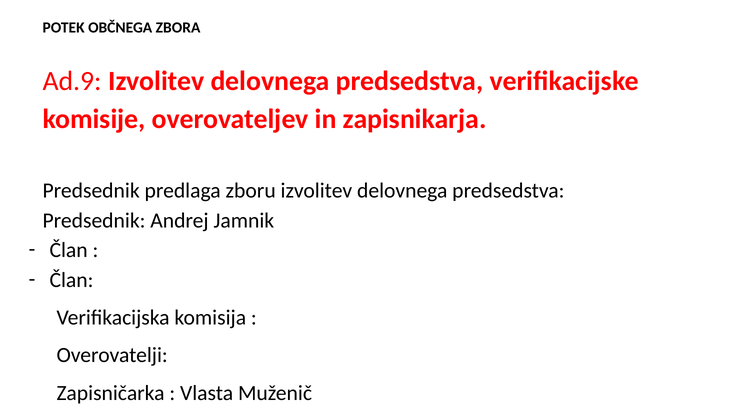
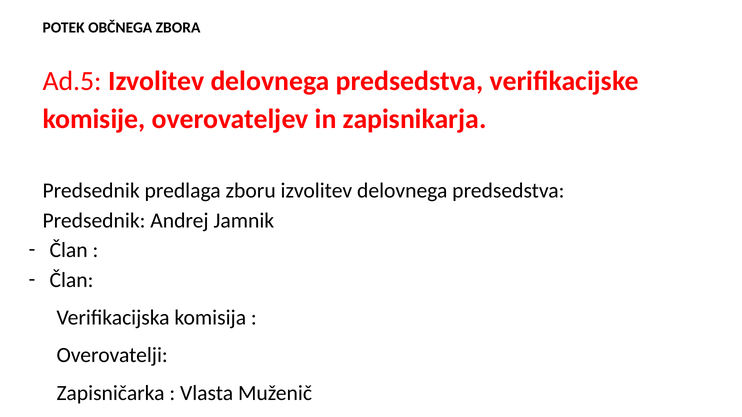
Ad.9: Ad.9 -> Ad.5
